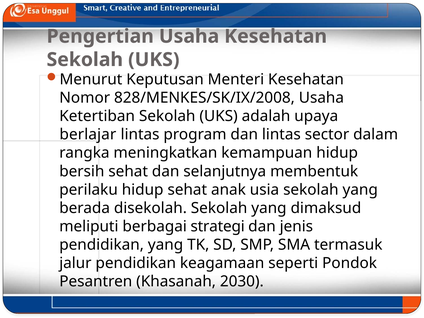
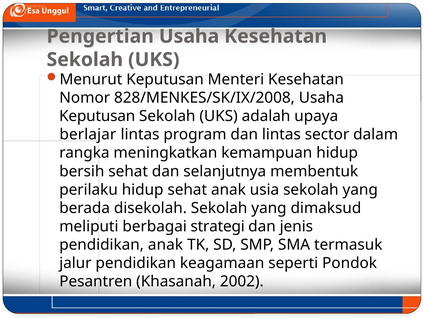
Ketertiban at (97, 116): Ketertiban -> Keputusan
pendidikan yang: yang -> anak
2030: 2030 -> 2002
